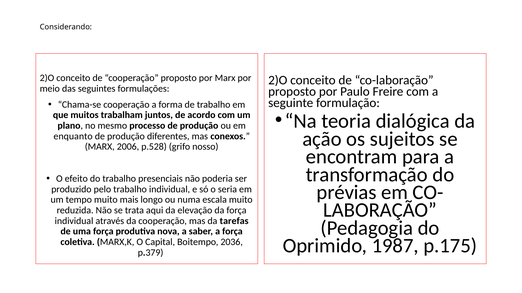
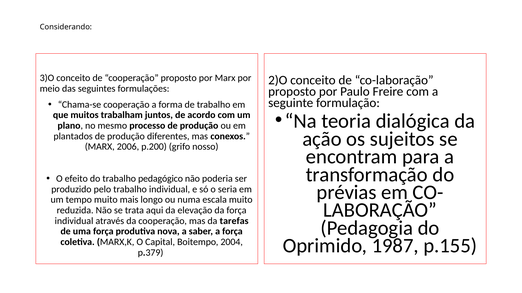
2)O at (47, 78): 2)O -> 3)O
enquanto: enquanto -> plantados
p.528: p.528 -> p.200
presenciais: presenciais -> pedagógico
p.175: p.175 -> p.155
2036: 2036 -> 2004
